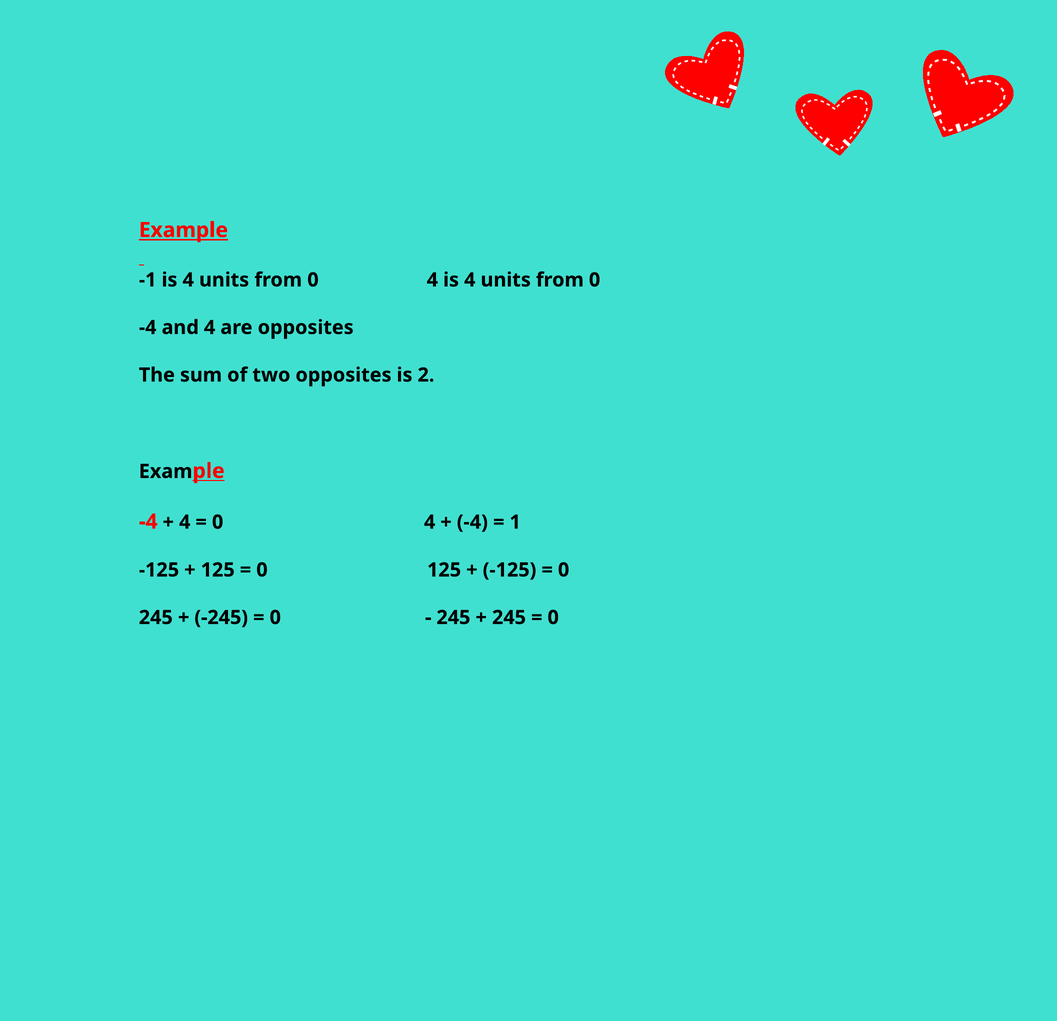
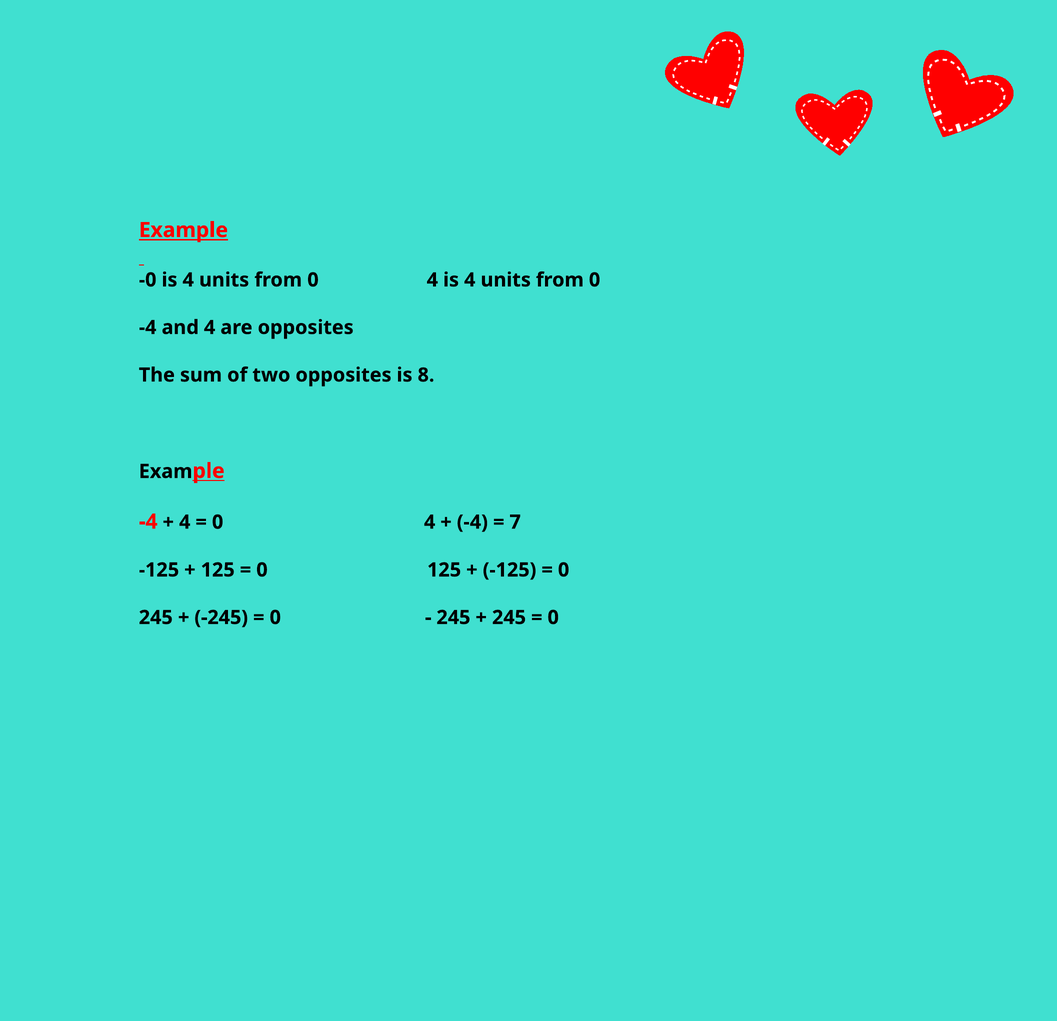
-1: -1 -> -0
2: 2 -> 8
1: 1 -> 7
